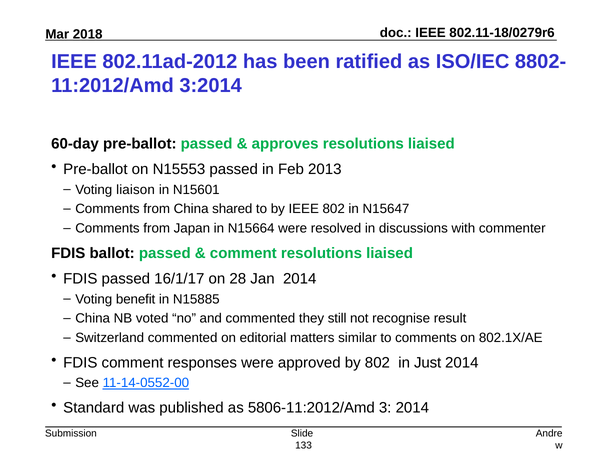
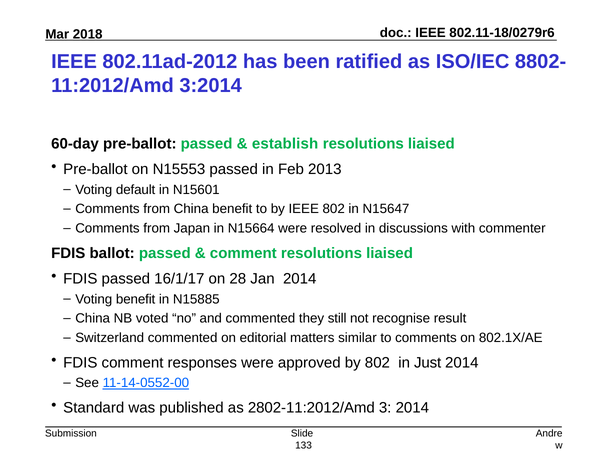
approves: approves -> establish
liaison: liaison -> default
China shared: shared -> benefit
5806-11:2012/Amd: 5806-11:2012/Amd -> 2802-11:2012/Amd
